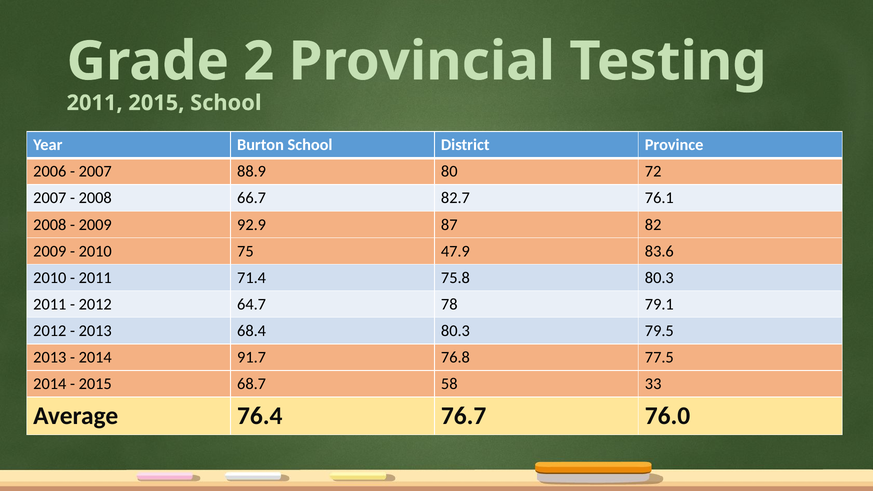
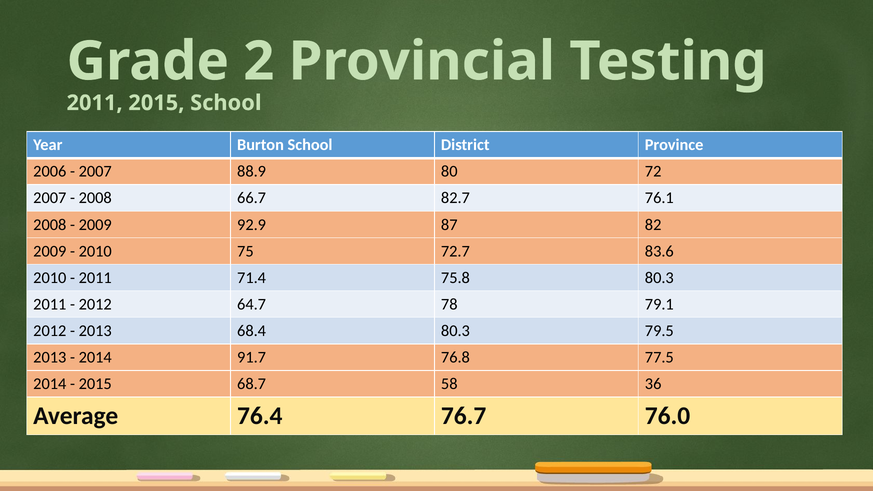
47.9: 47.9 -> 72.7
33: 33 -> 36
